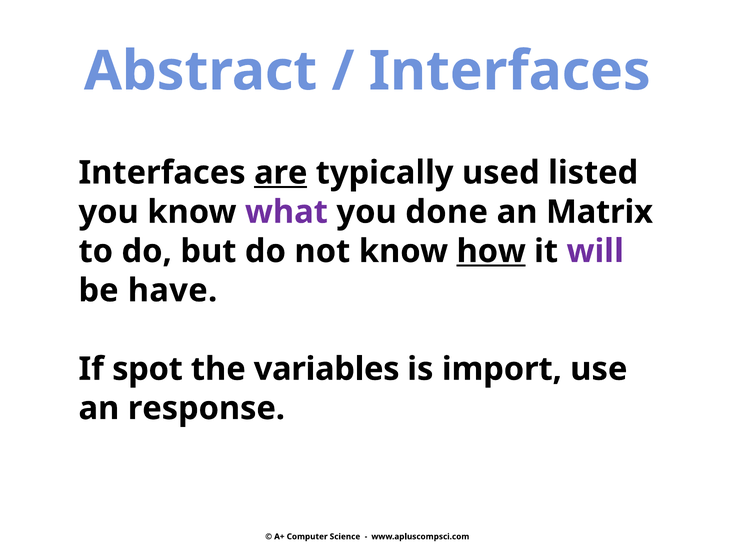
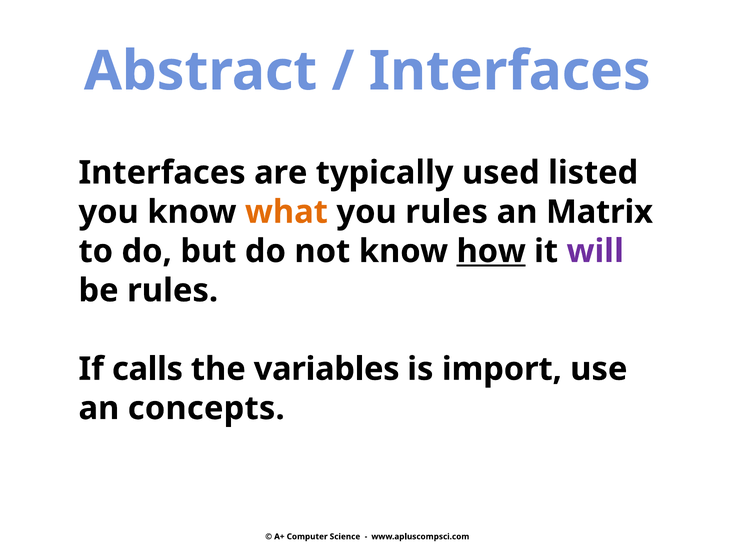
are underline: present -> none
what colour: purple -> orange
you done: done -> rules
be have: have -> rules
spot: spot -> calls
response: response -> concepts
